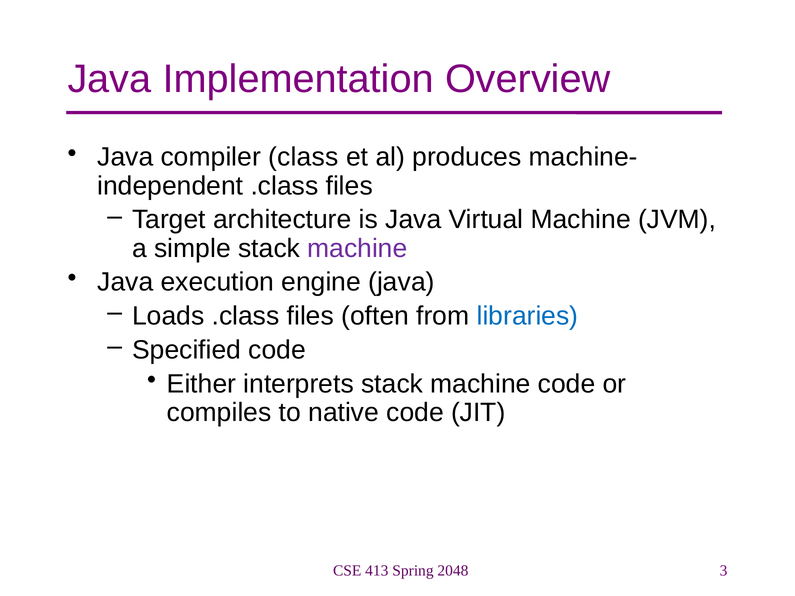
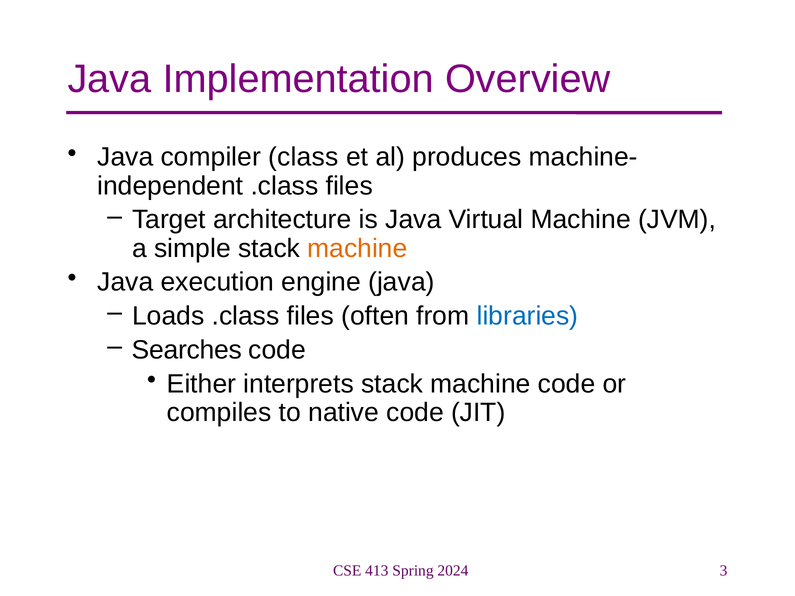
machine at (357, 248) colour: purple -> orange
Specified: Specified -> Searches
2048: 2048 -> 2024
